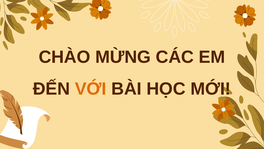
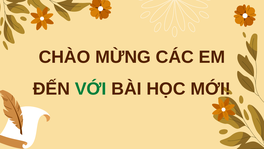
VỚI colour: orange -> green
